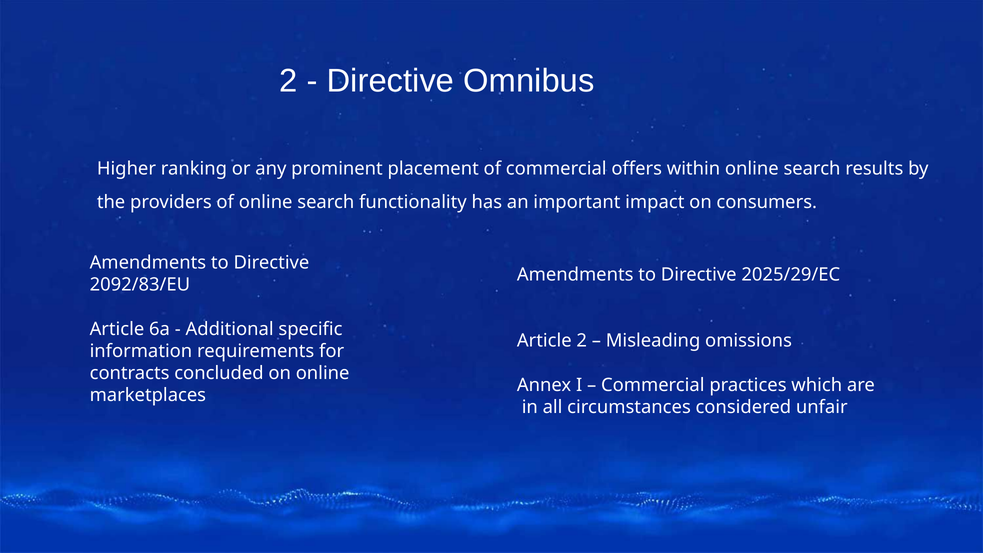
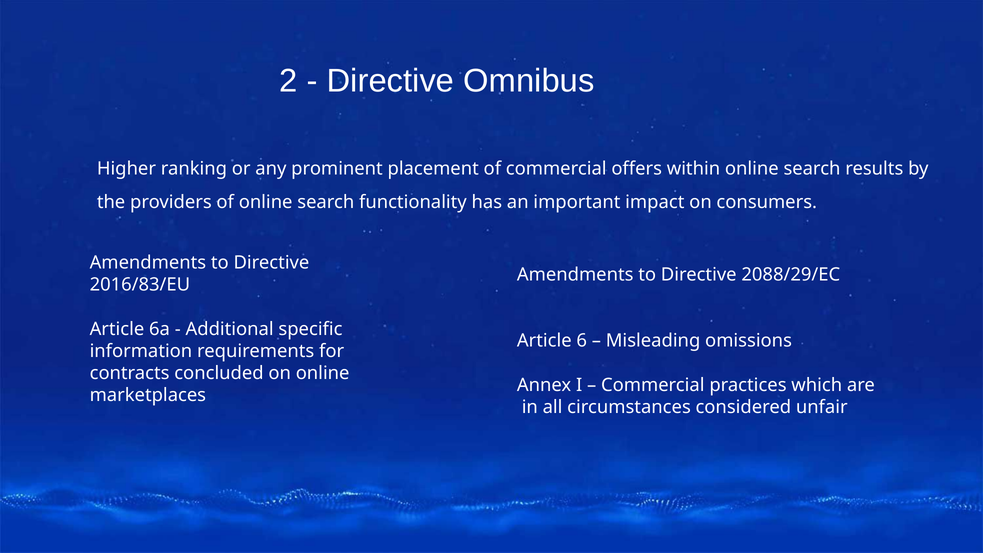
2025/29/EC: 2025/29/EC -> 2088/29/EC
2092/83/EU: 2092/83/EU -> 2016/83/EU
Article 2: 2 -> 6
